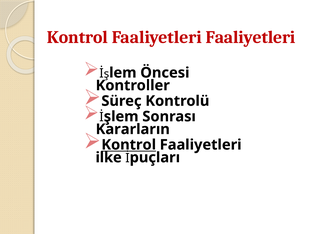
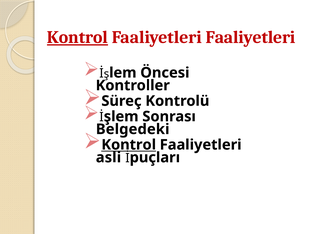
Kontrol at (77, 37) underline: none -> present
Kararların: Kararların -> Belgedeki
ilke: ilke -> asli
